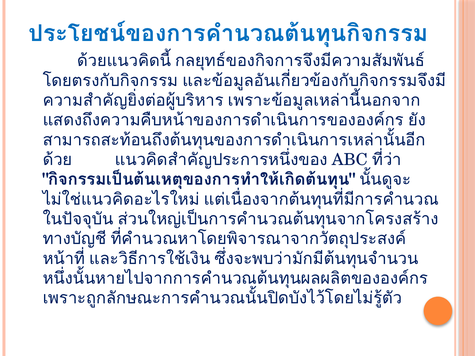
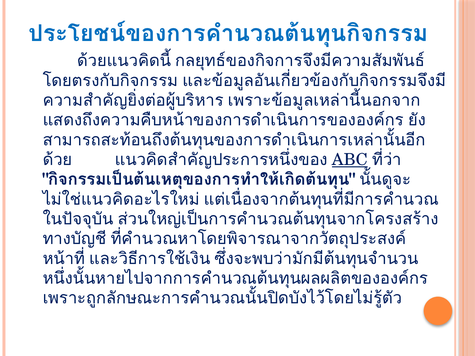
ABC underline: none -> present
